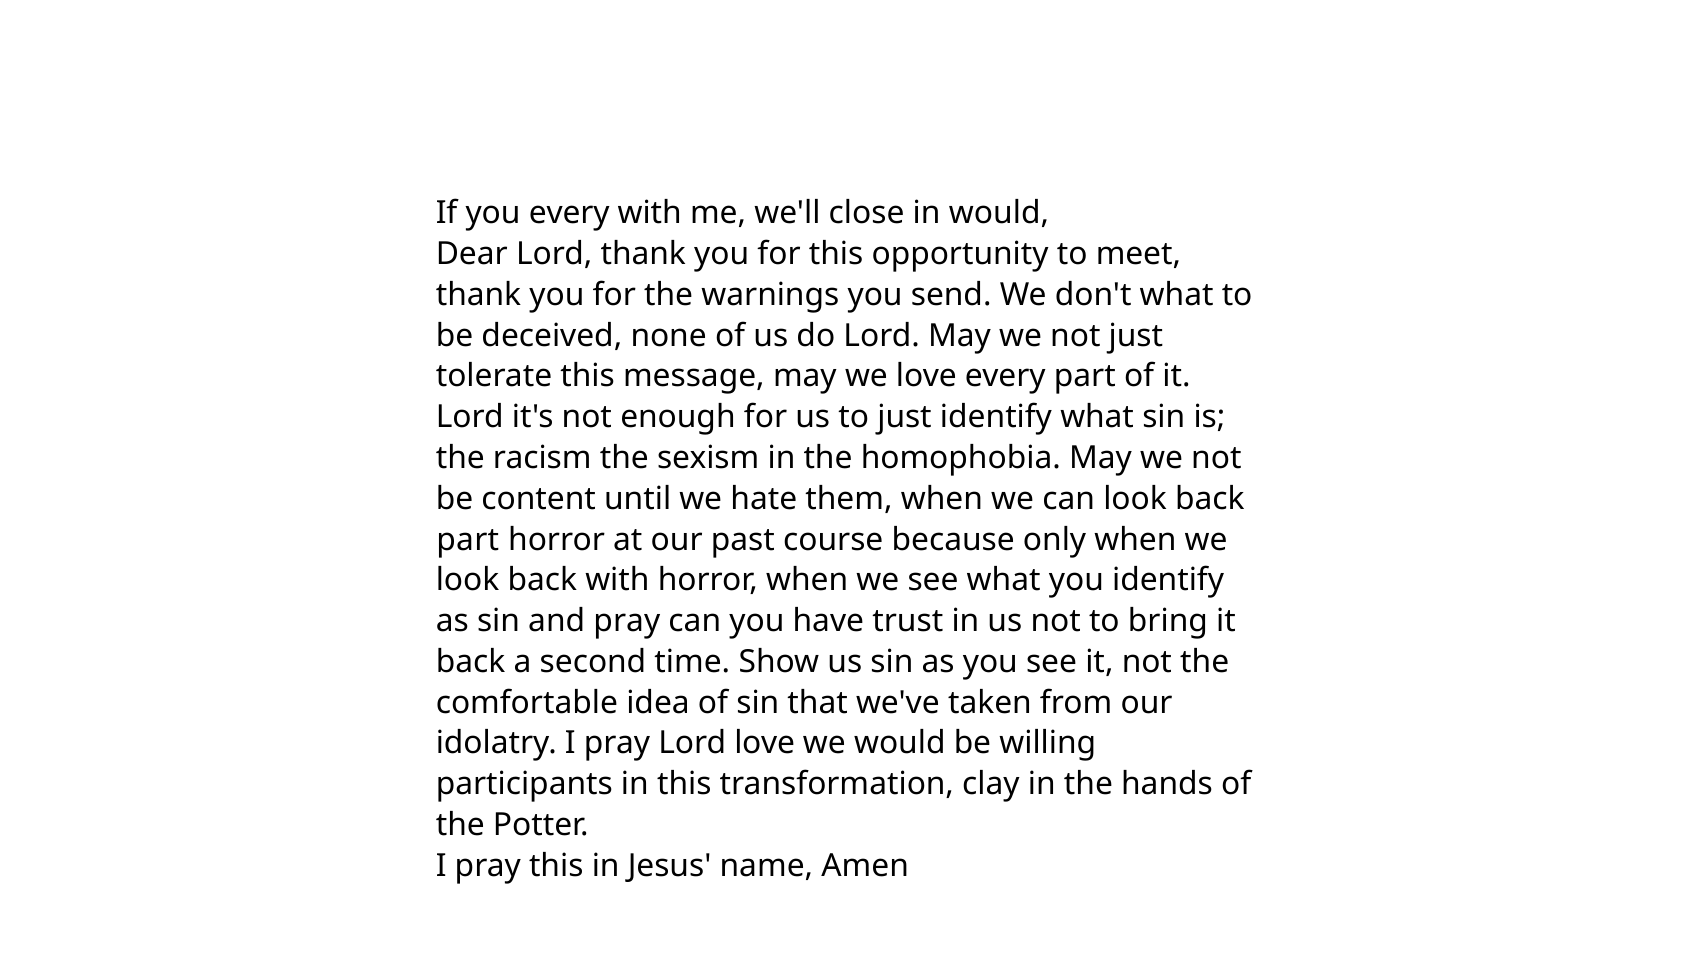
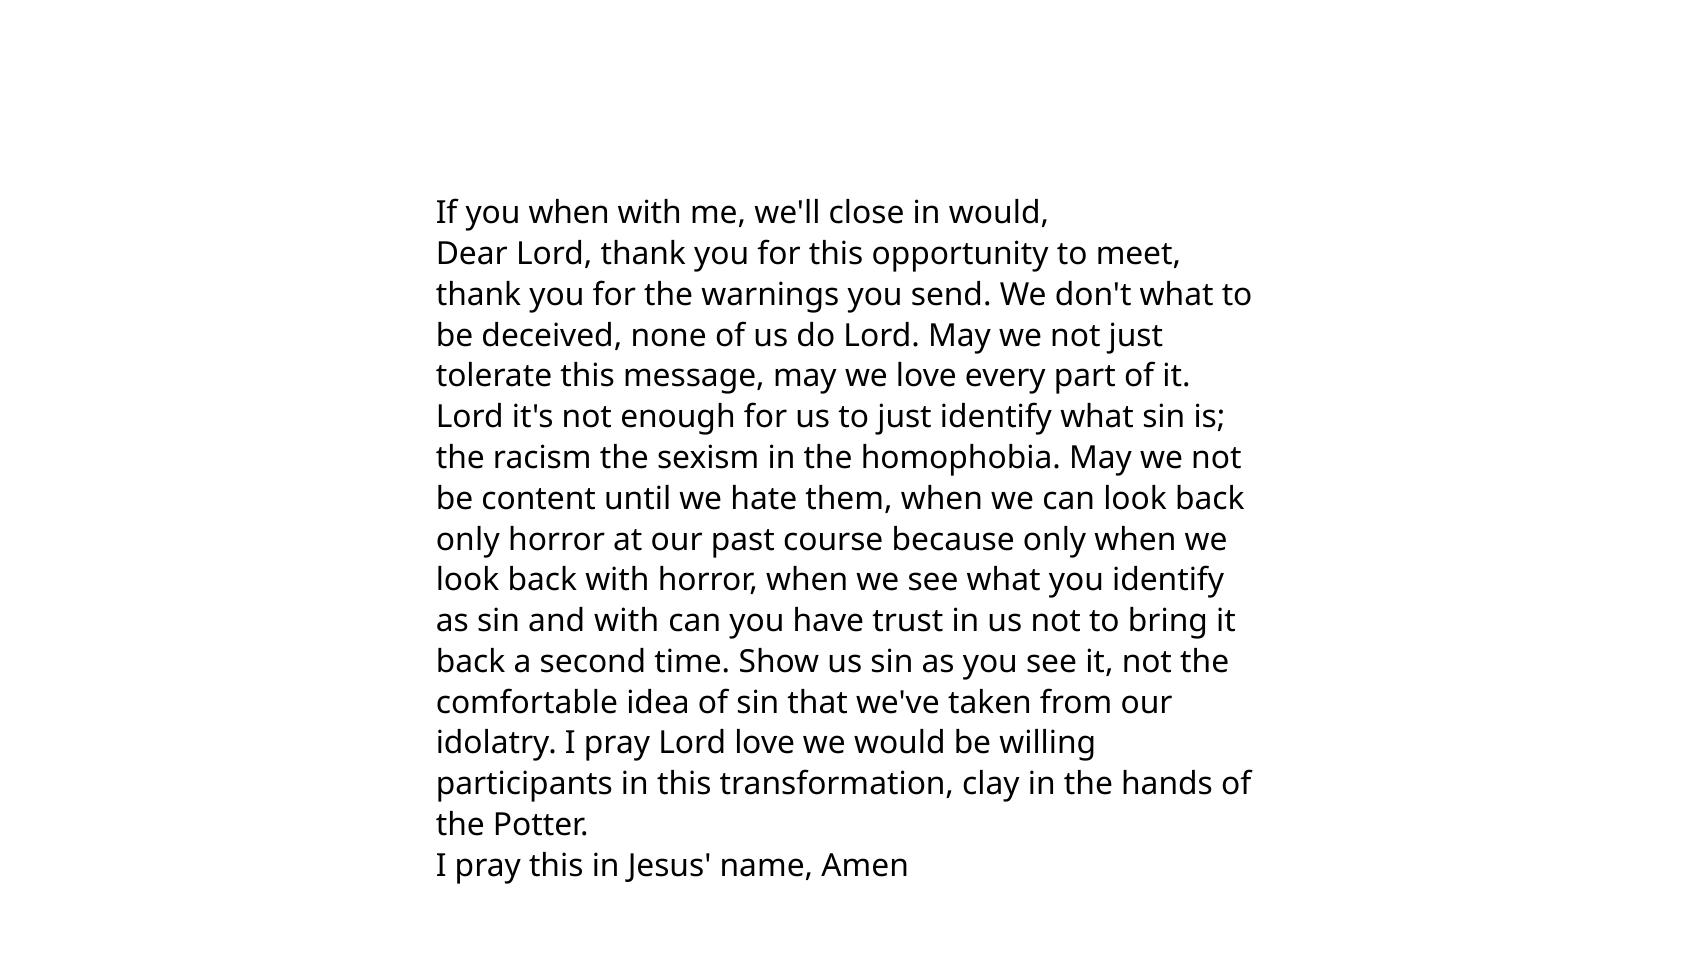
you every: every -> when
part at (468, 539): part -> only
and pray: pray -> with
